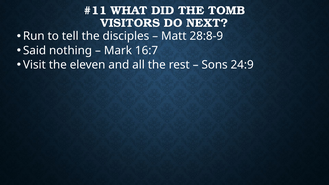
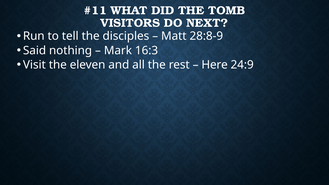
16:7: 16:7 -> 16:3
Sons: Sons -> Here
